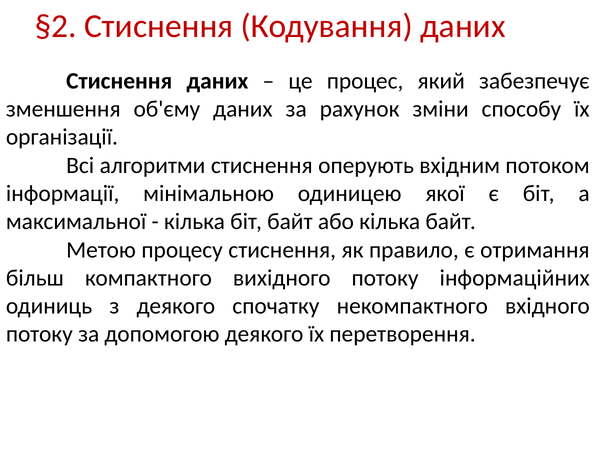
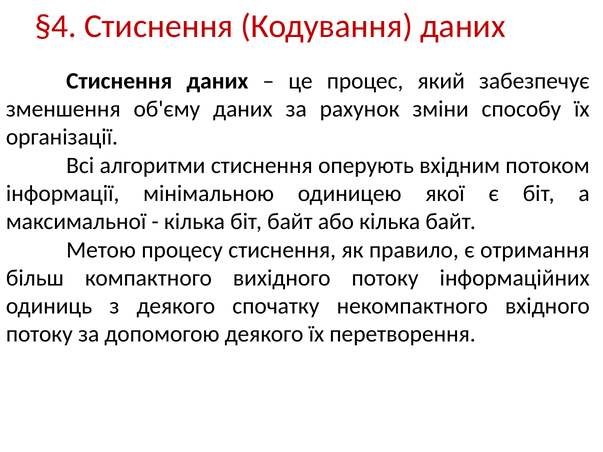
§2: §2 -> §4
